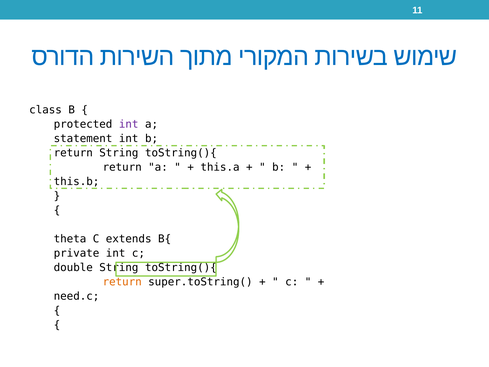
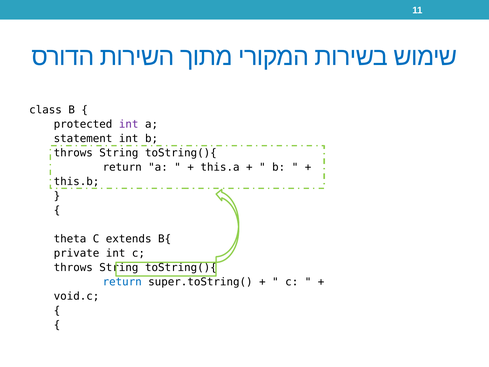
return at (73, 153): return -> throws
double at (73, 267): double -> throws
return at (122, 282) colour: orange -> blue
need.c: need.c -> void.c
